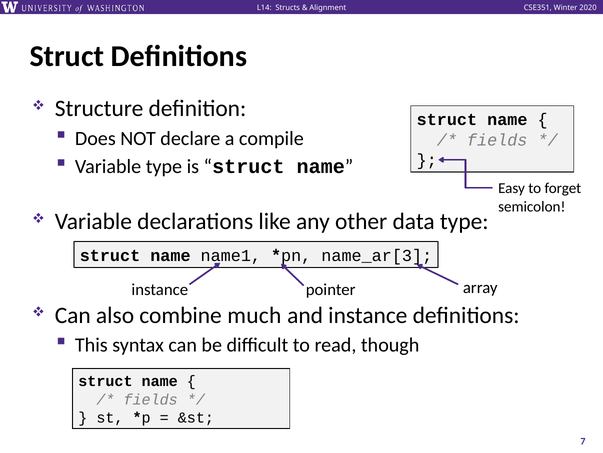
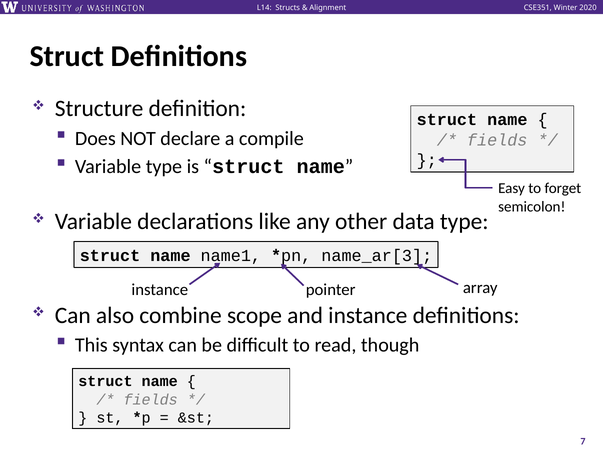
much: much -> scope
